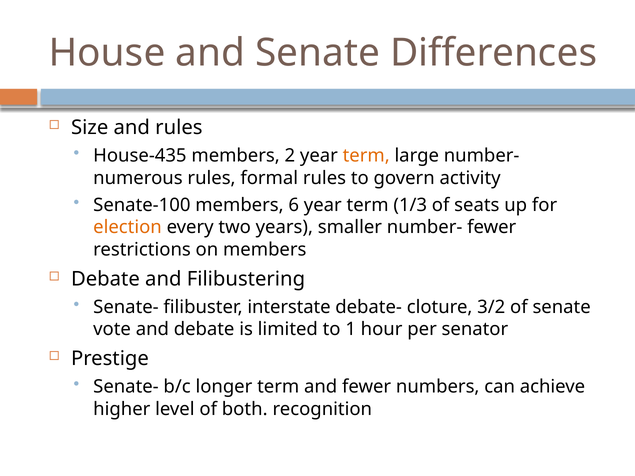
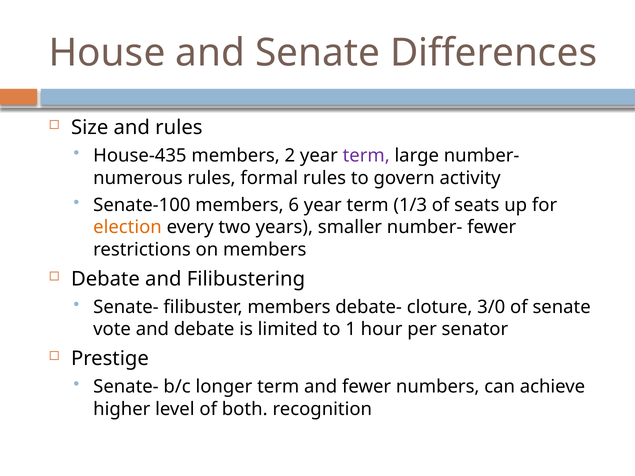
term at (366, 156) colour: orange -> purple
filibuster interstate: interstate -> members
3/2: 3/2 -> 3/0
